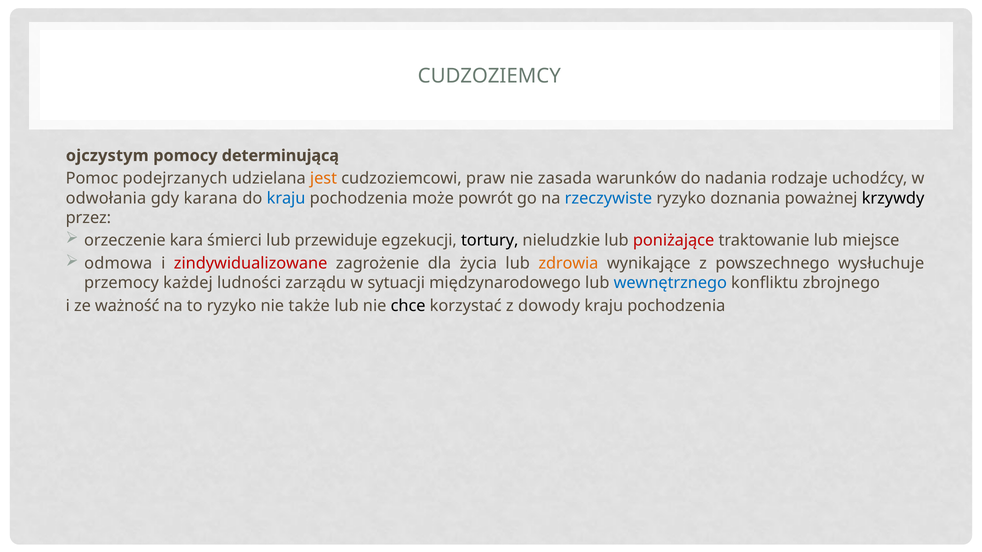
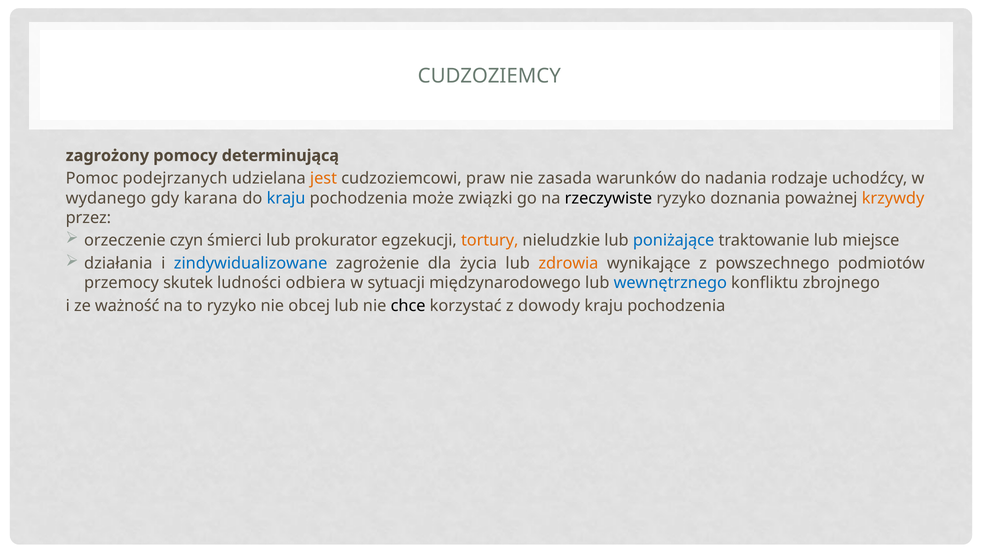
ojczystym: ojczystym -> zagrożony
odwołania: odwołania -> wydanego
powrót: powrót -> związki
rzeczywiste colour: blue -> black
krzywdy colour: black -> orange
kara: kara -> czyn
przewiduje: przewiduje -> prokurator
tortury colour: black -> orange
poniżające colour: red -> blue
odmowa: odmowa -> działania
zindywidualizowane colour: red -> blue
wysłuchuje: wysłuchuje -> podmiotów
każdej: każdej -> skutek
zarządu: zarządu -> odbiera
także: także -> obcej
